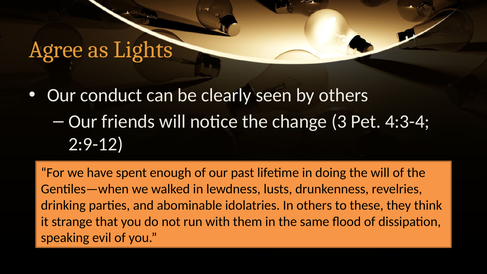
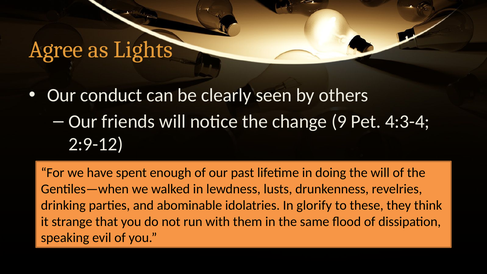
3: 3 -> 9
In others: others -> glorify
